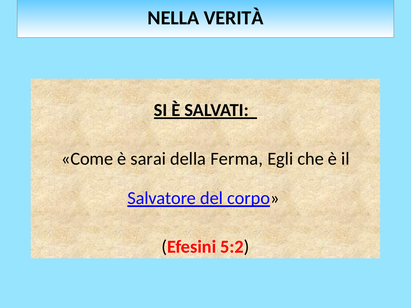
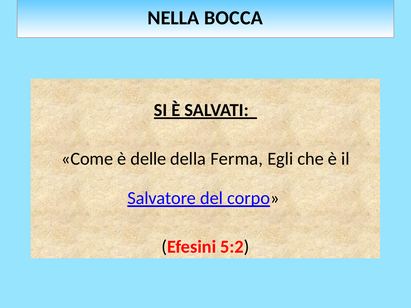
VERITÀ: VERITÀ -> BOCCA
sarai: sarai -> delle
